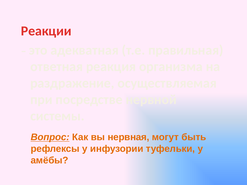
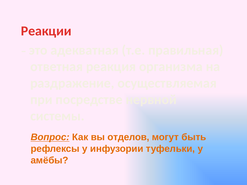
нервная: нервная -> отделов
